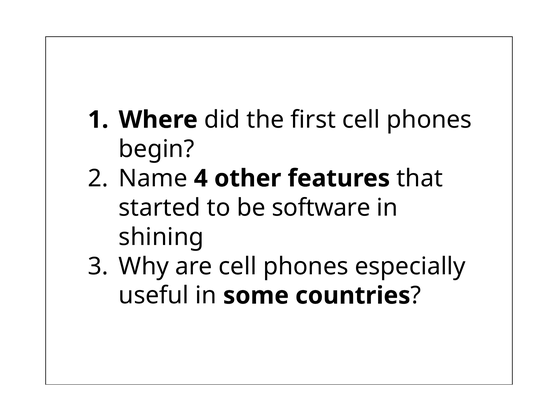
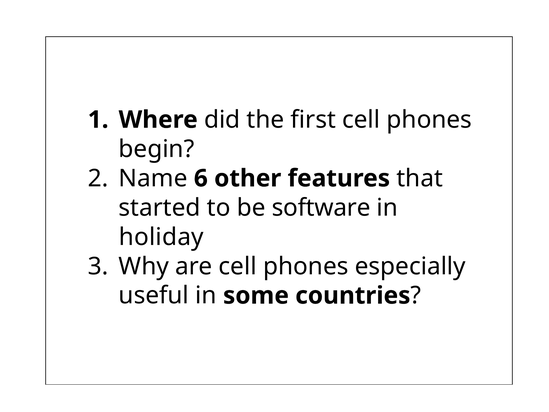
4: 4 -> 6
shining: shining -> holiday
